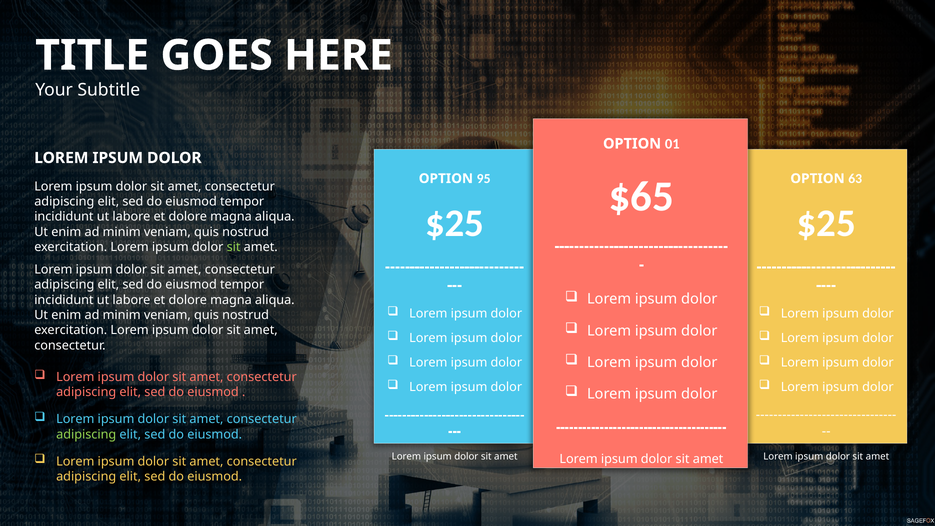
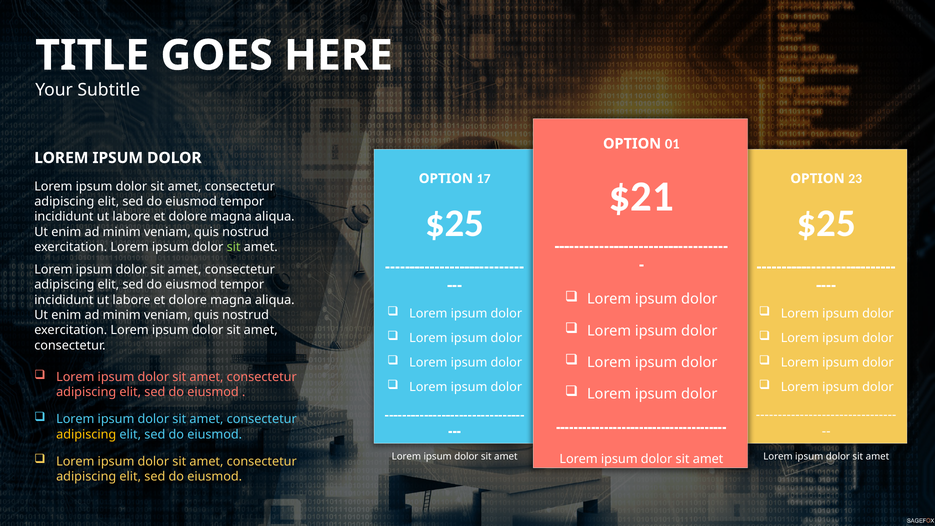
95: 95 -> 17
63: 63 -> 23
$65: $65 -> $21
adipiscing at (86, 434) colour: light green -> yellow
